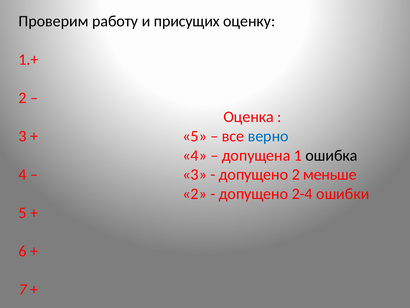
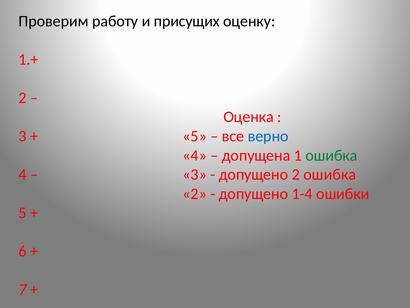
ошибка at (332, 155) colour: black -> green
2 меньше: меньше -> ошибка
2-4: 2-4 -> 1-4
